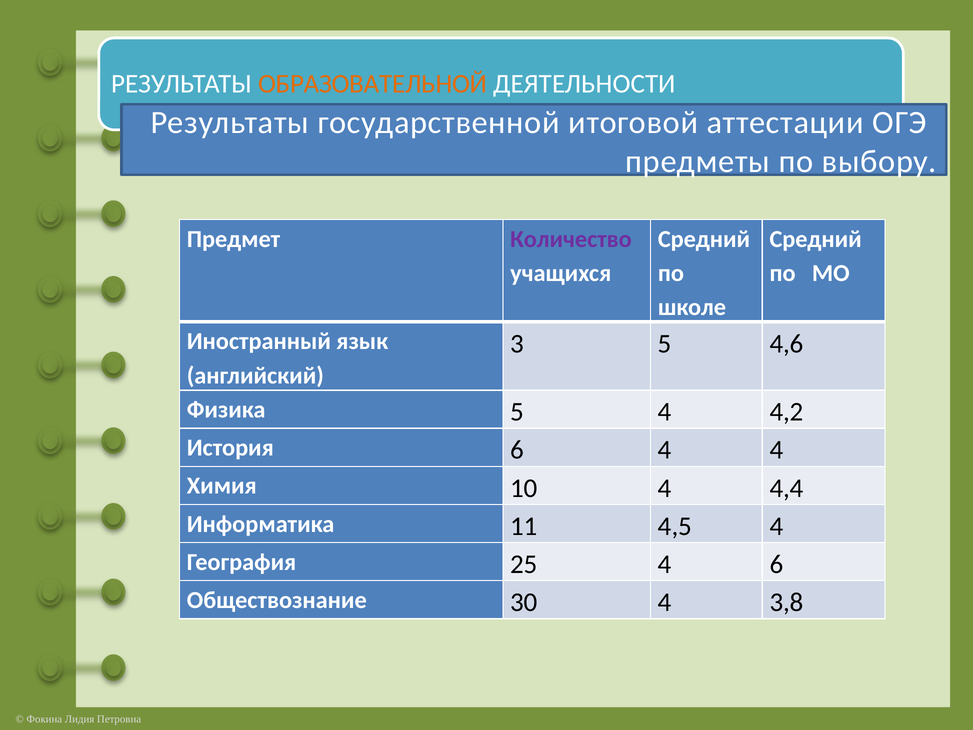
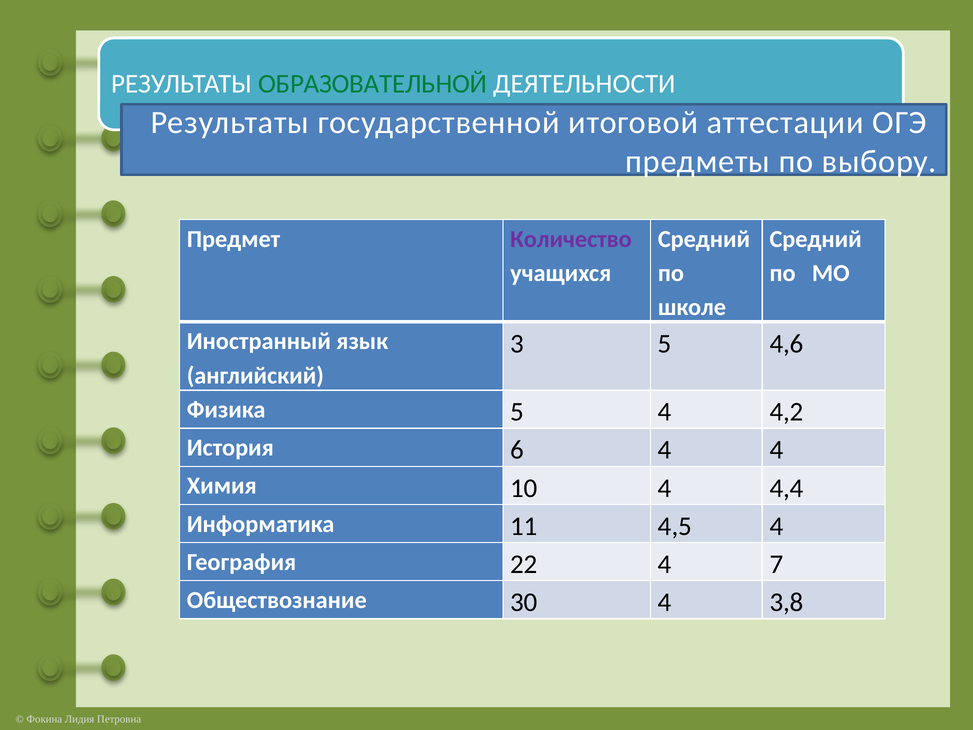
ОБРАЗОВАТЕЛЬНОЙ colour: orange -> green
25: 25 -> 22
4 6: 6 -> 7
